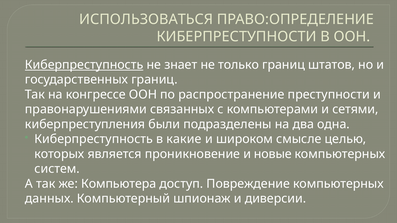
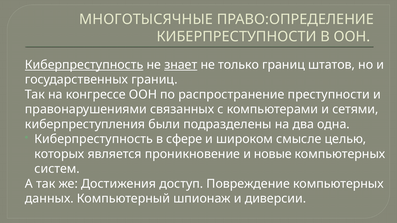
ИСПОЛЬЗОВАТЬСЯ: ИСПОЛЬЗОВАТЬСЯ -> МНОГОТЫСЯЧНЫЕ
знает underline: none -> present
какие: какие -> сфере
Компьютера: Компьютера -> Достижения
